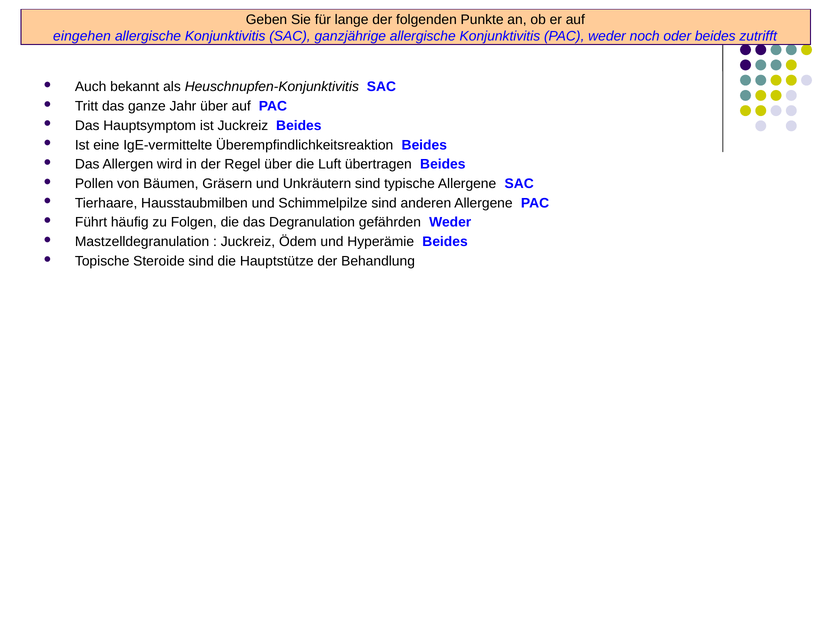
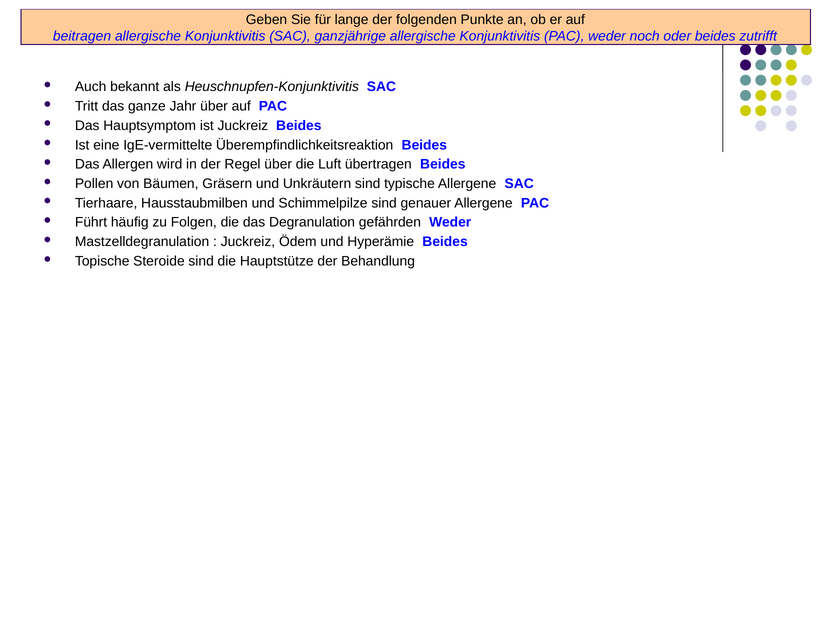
eingehen: eingehen -> beitragen
anderen: anderen -> genauer
